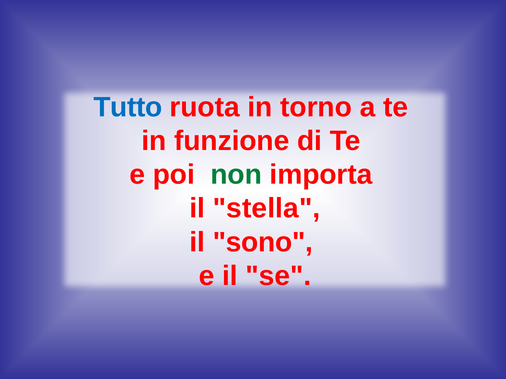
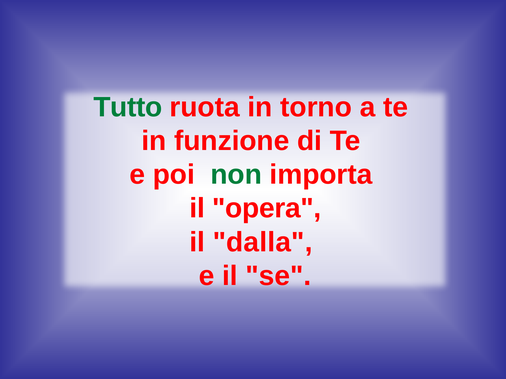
Tutto colour: blue -> green
stella: stella -> opera
sono: sono -> dalla
